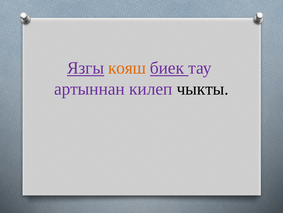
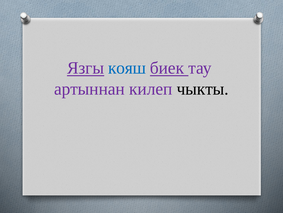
кояш colour: orange -> blue
